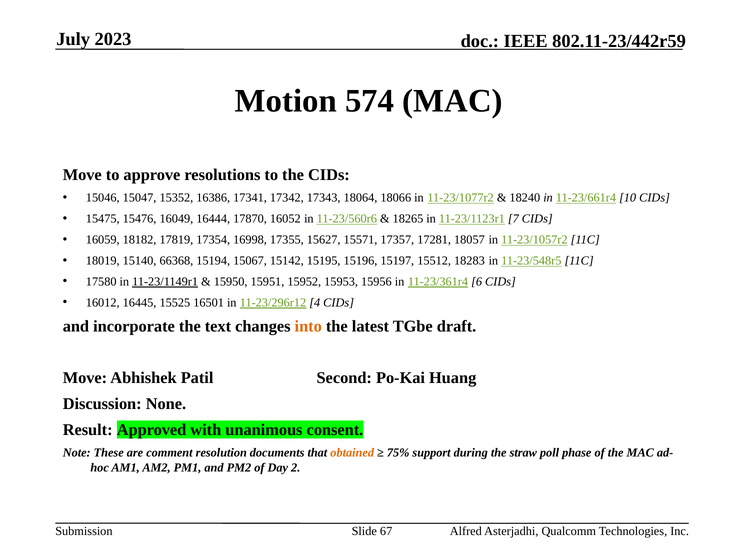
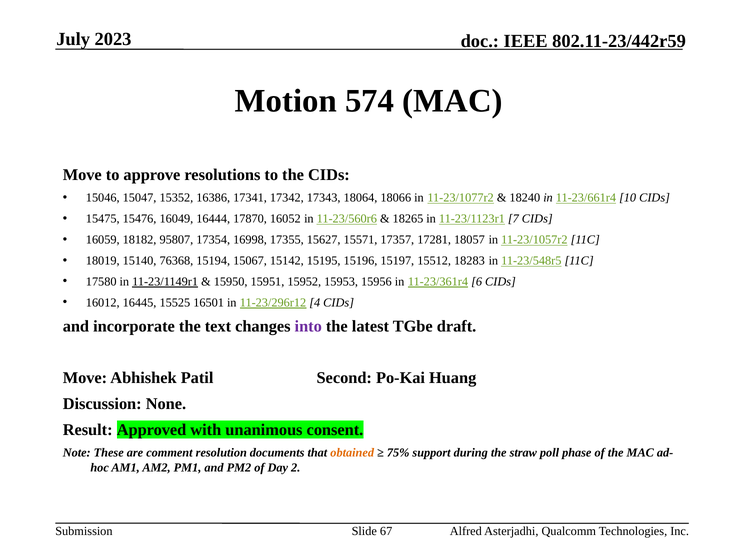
17819: 17819 -> 95807
66368: 66368 -> 76368
into colour: orange -> purple
